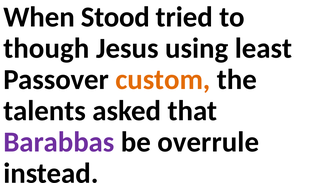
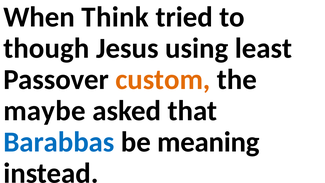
Stood: Stood -> Think
talents: talents -> maybe
Barabbas colour: purple -> blue
overrule: overrule -> meaning
